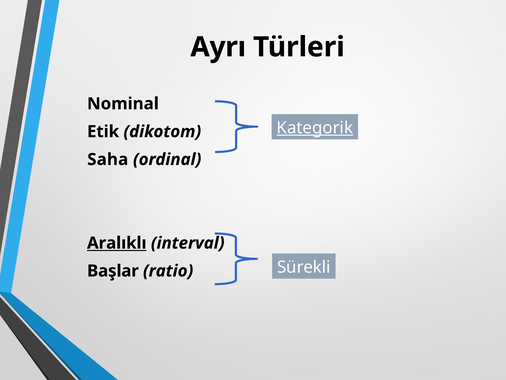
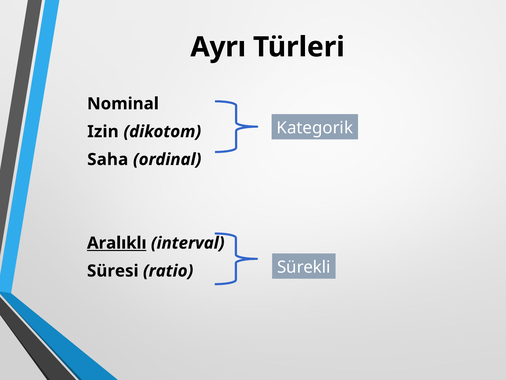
Kategorik underline: present -> none
Etik: Etik -> Izin
Başlar: Başlar -> Süresi
